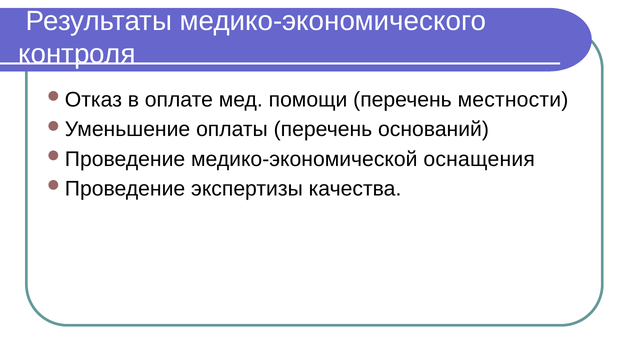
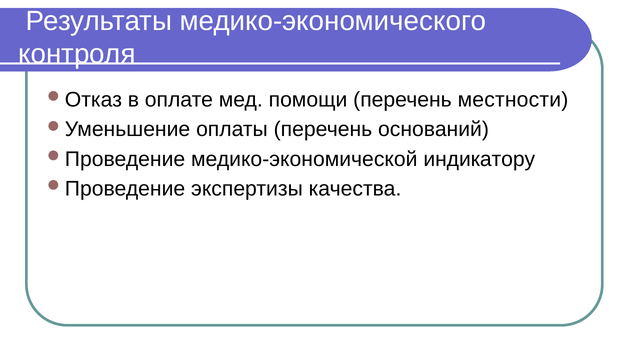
оснащения: оснащения -> индикатору
